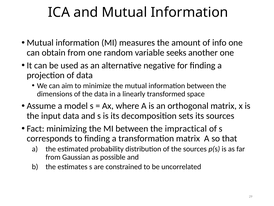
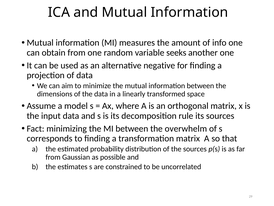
sets: sets -> rule
impractical: impractical -> overwhelm
